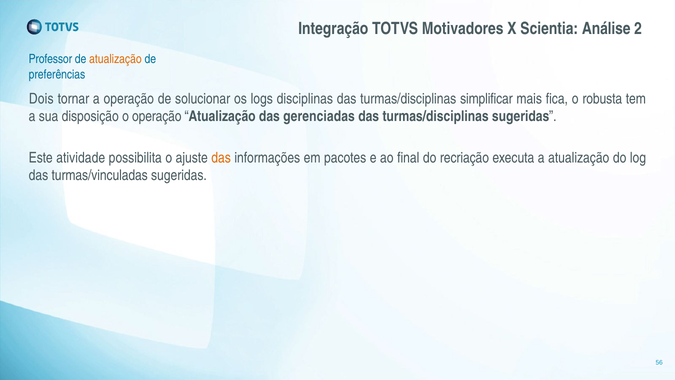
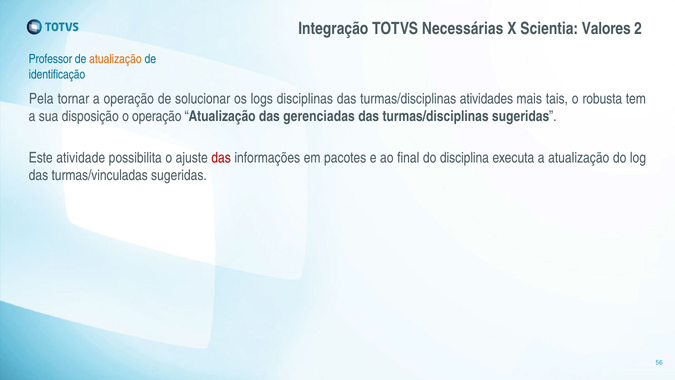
Motivadores: Motivadores -> Necessárias
Análise: Análise -> Valores
preferências: preferências -> identificação
Dois: Dois -> Pela
simplificar: simplificar -> atividades
fica: fica -> tais
das at (221, 158) colour: orange -> red
recriação: recriação -> disciplina
